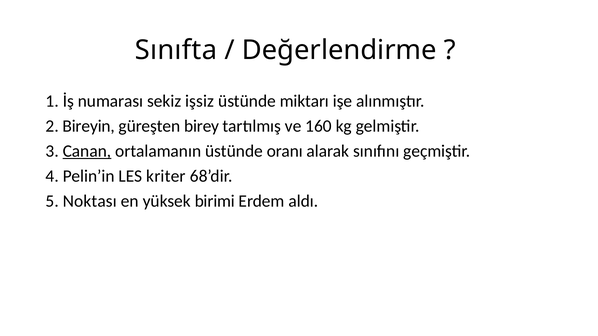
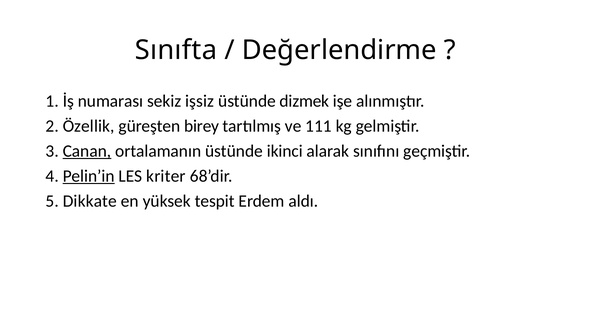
miktarı: miktarı -> dizmek
Bireyin: Bireyin -> Özellik
160: 160 -> 111
oranı: oranı -> ikinci
Pelin’in underline: none -> present
Noktası: Noktası -> Dikkate
birimi: birimi -> tespit
